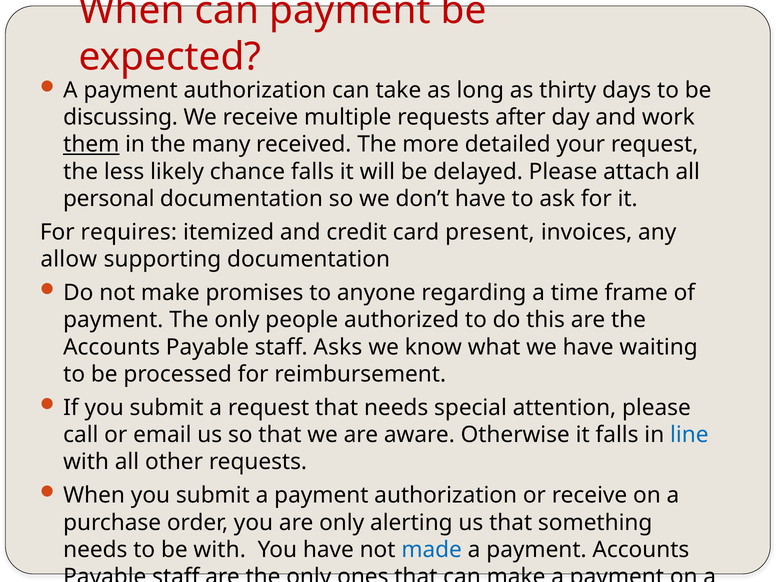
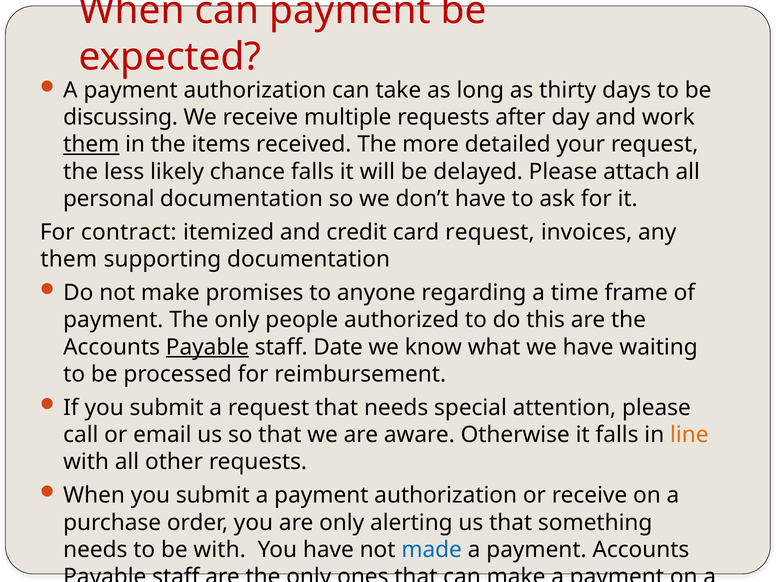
many: many -> items
requires: requires -> contract
card present: present -> request
allow at (69, 259): allow -> them
Payable at (207, 347) underline: none -> present
Asks: Asks -> Date
line colour: blue -> orange
